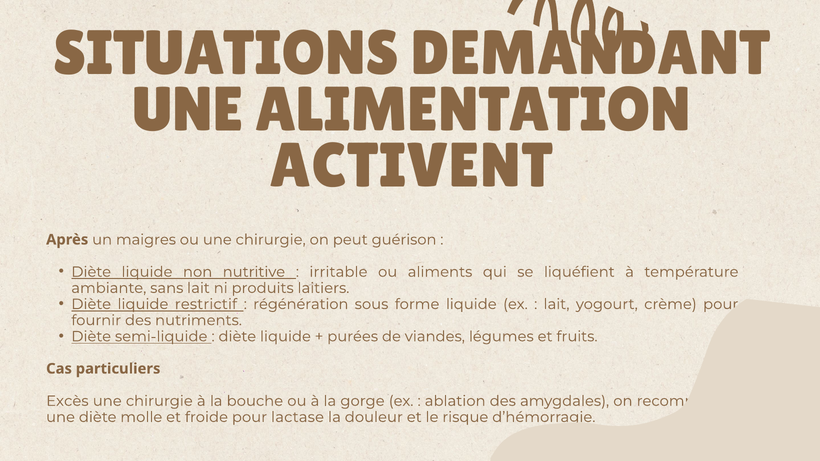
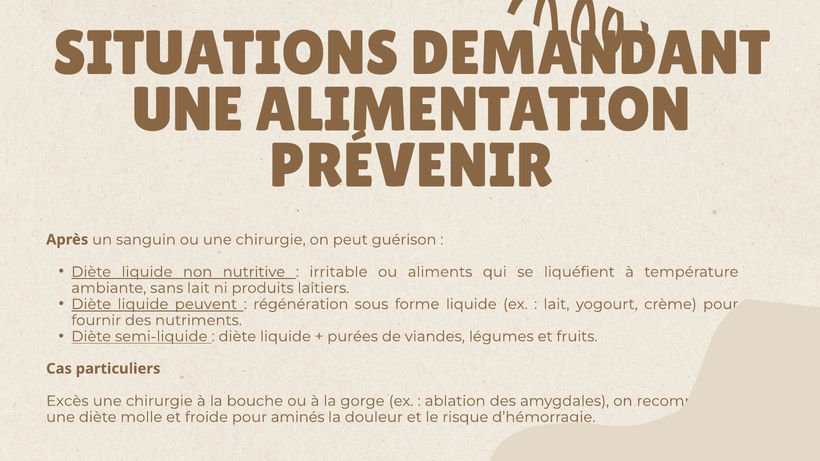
ACTIVENT: ACTIVENT -> PRÉVENIR
maigres: maigres -> sanguin
restrictif: restrictif -> peuvent
lactase: lactase -> aminés
